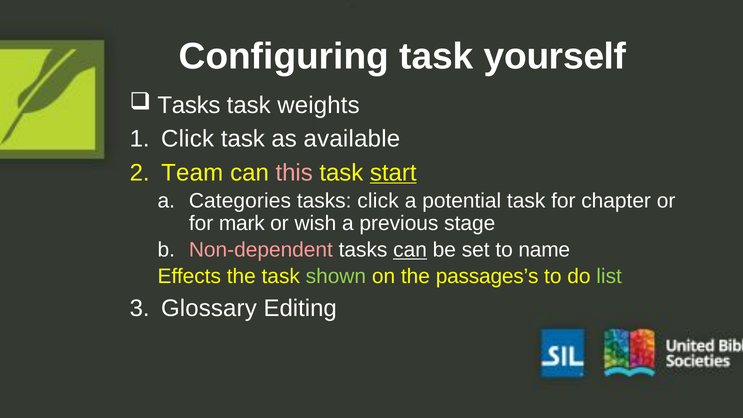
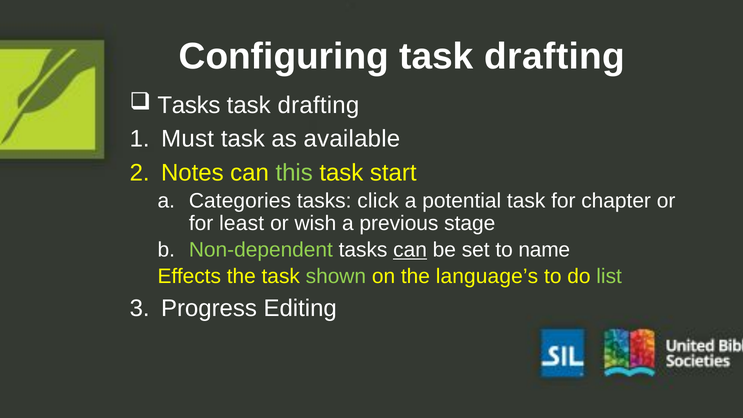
Configuring task yourself: yourself -> drafting
weights at (318, 105): weights -> drafting
Click at (188, 139): Click -> Must
Team: Team -> Notes
this colour: pink -> light green
start underline: present -> none
mark: mark -> least
Non-dependent colour: pink -> light green
passages’s: passages’s -> language’s
Glossary: Glossary -> Progress
